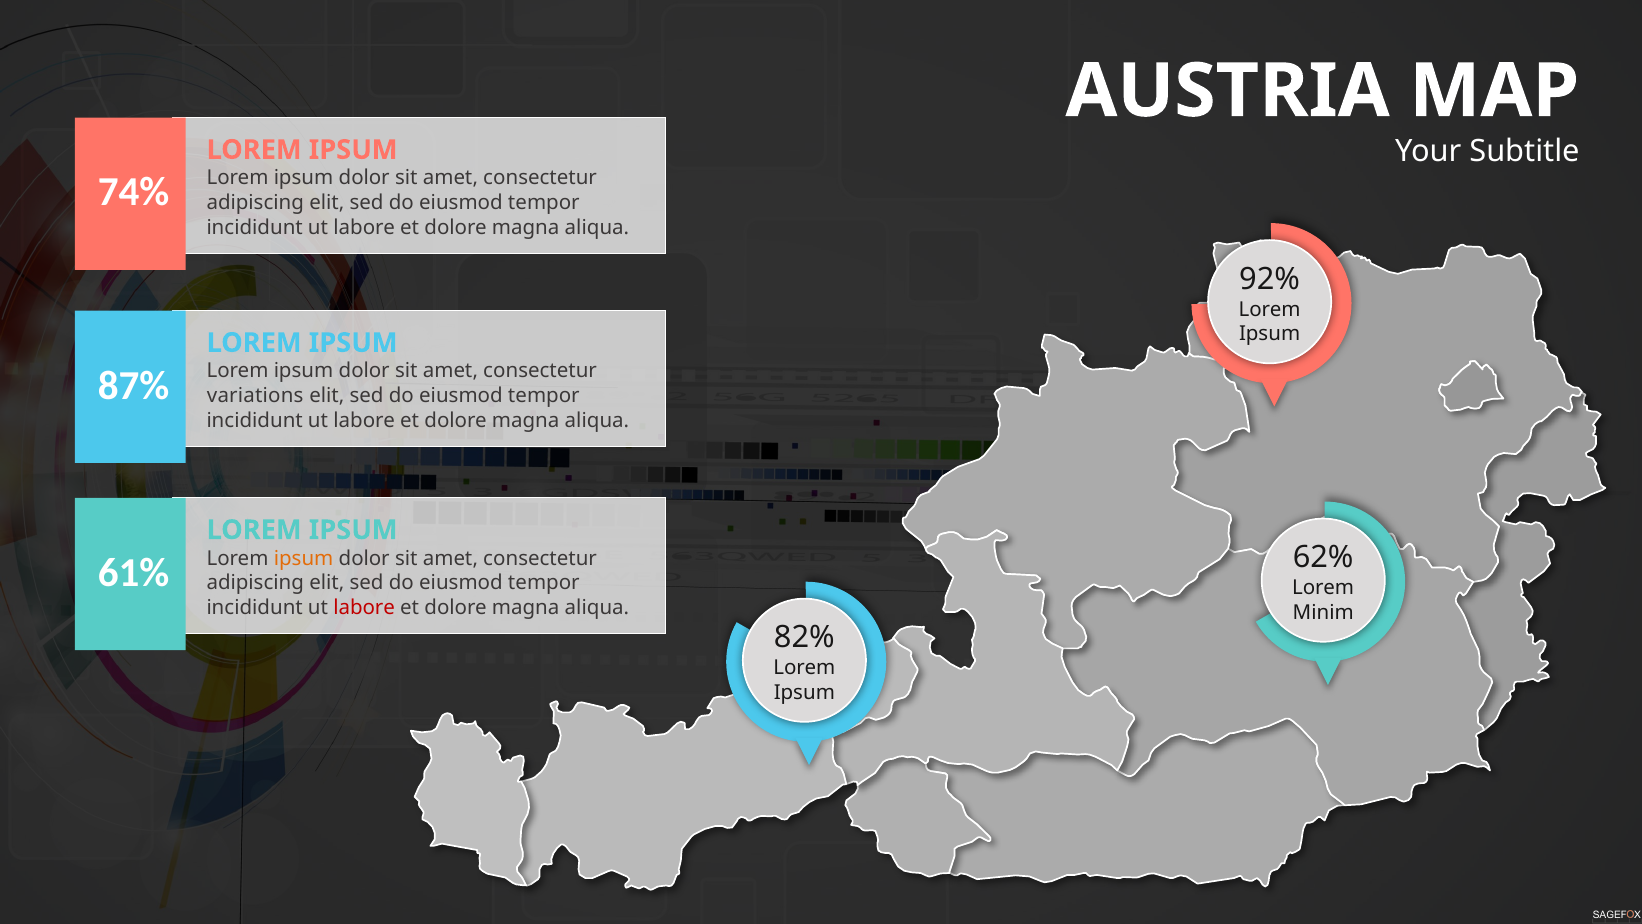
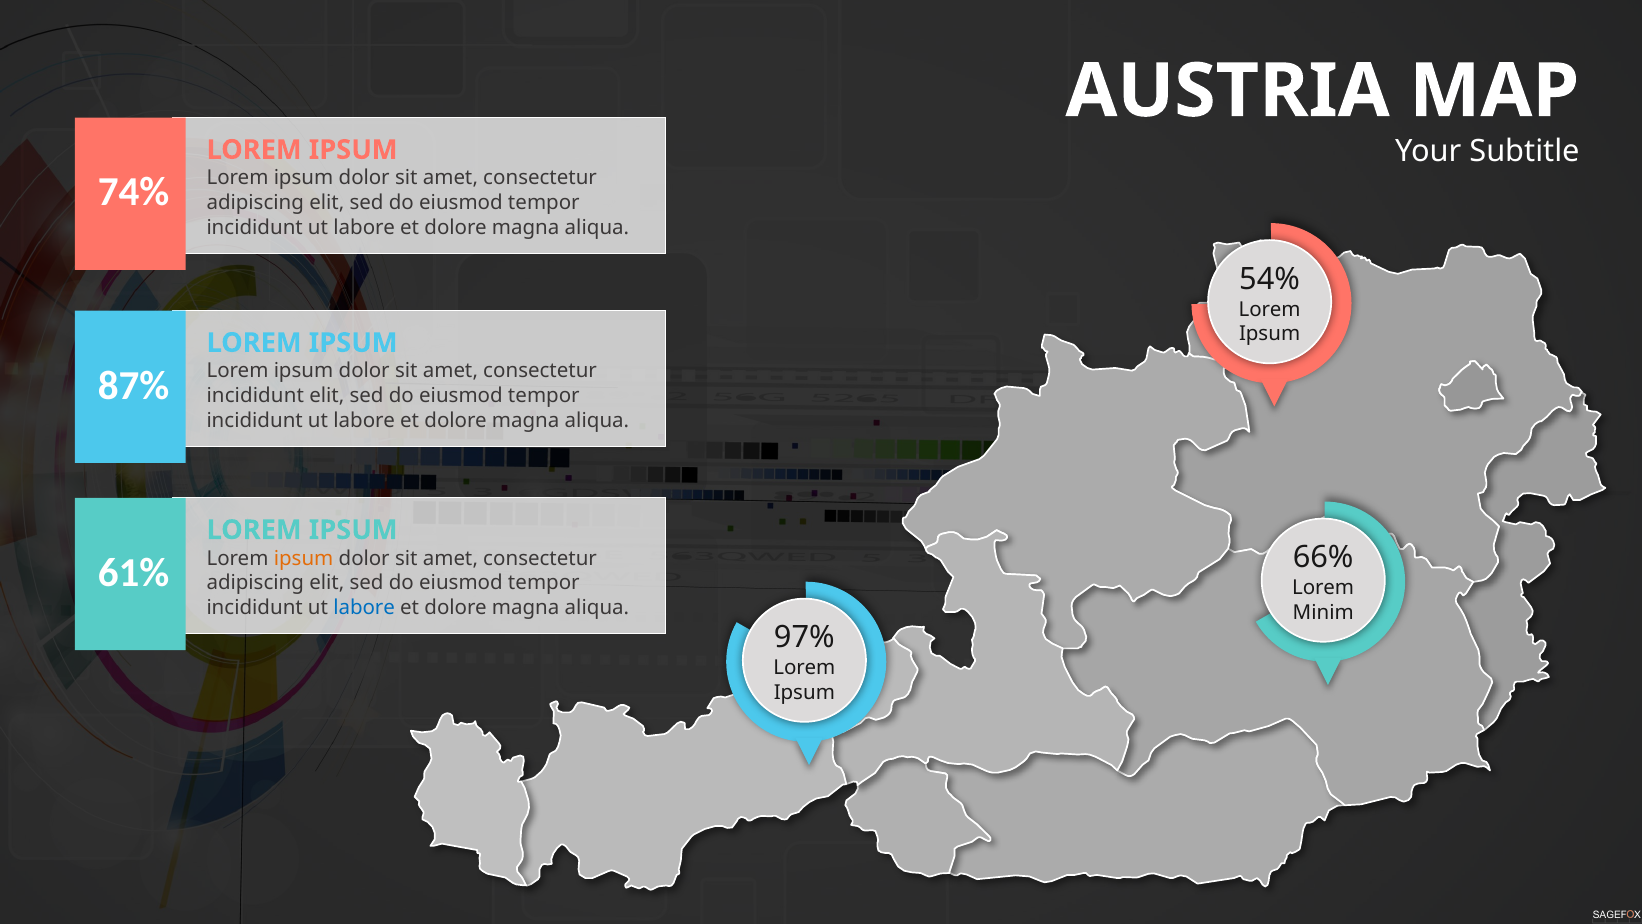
92%: 92% -> 54%
variations at (255, 396): variations -> incididunt
62%: 62% -> 66%
labore at (364, 607) colour: red -> blue
82%: 82% -> 97%
